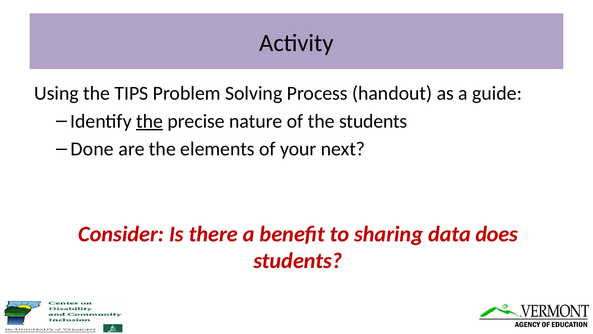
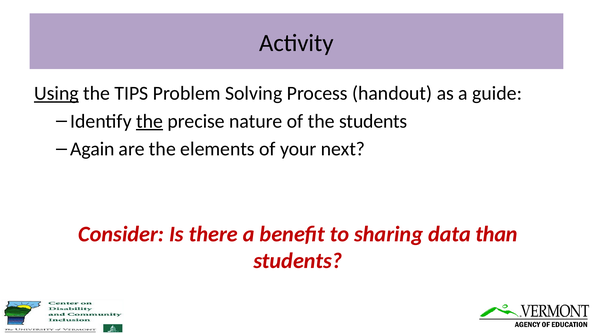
Using underline: none -> present
Done: Done -> Again
does: does -> than
